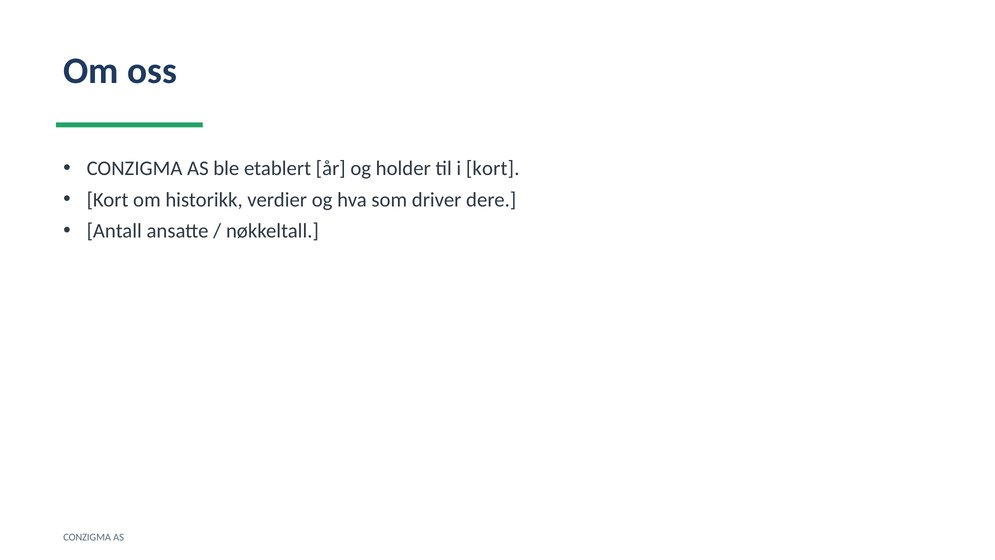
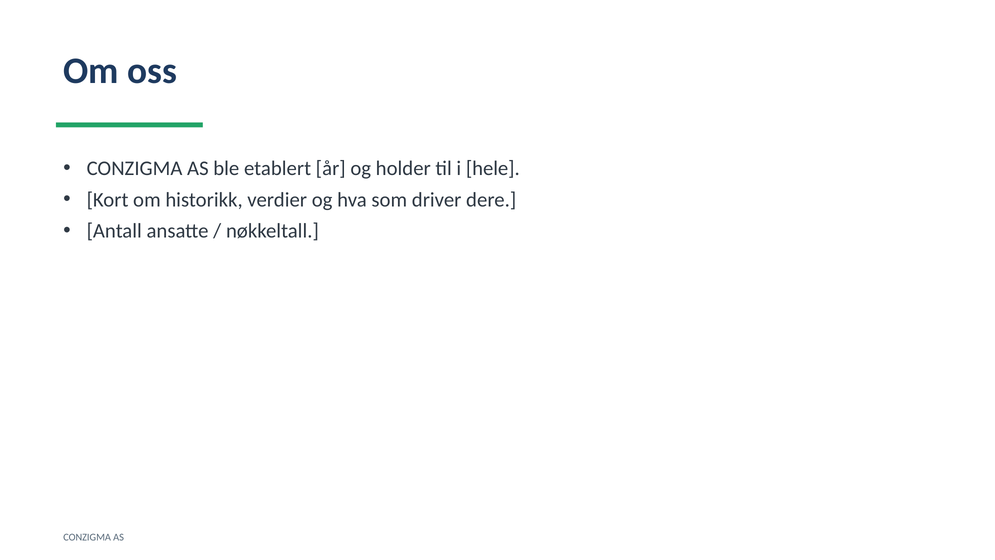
i kort: kort -> hele
